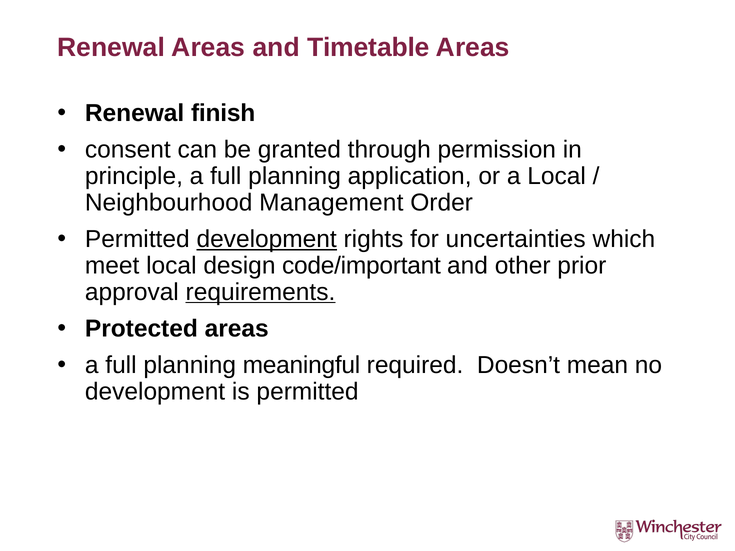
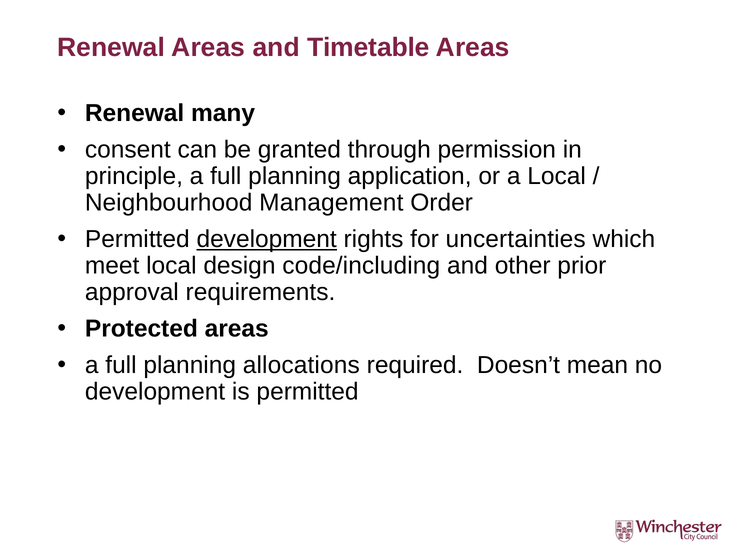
finish: finish -> many
code/important: code/important -> code/including
requirements underline: present -> none
meaningful: meaningful -> allocations
